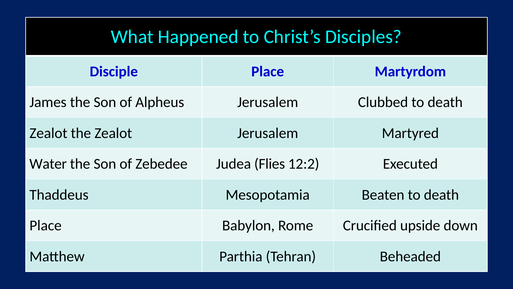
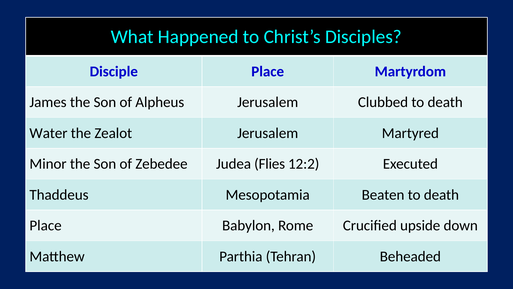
Zealot at (48, 133): Zealot -> Water
Water: Water -> Minor
